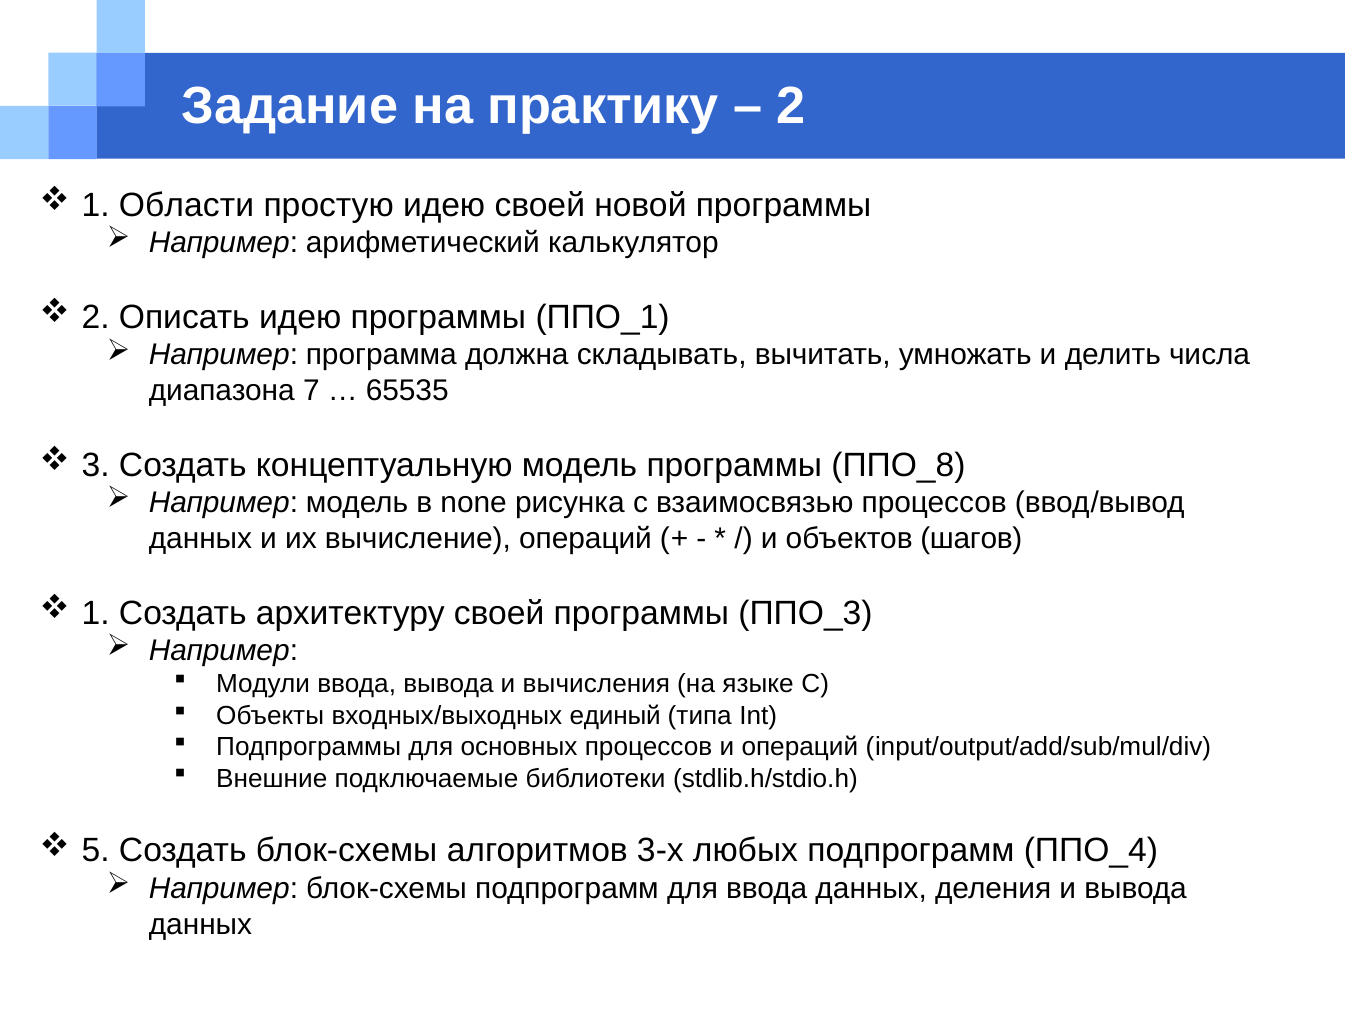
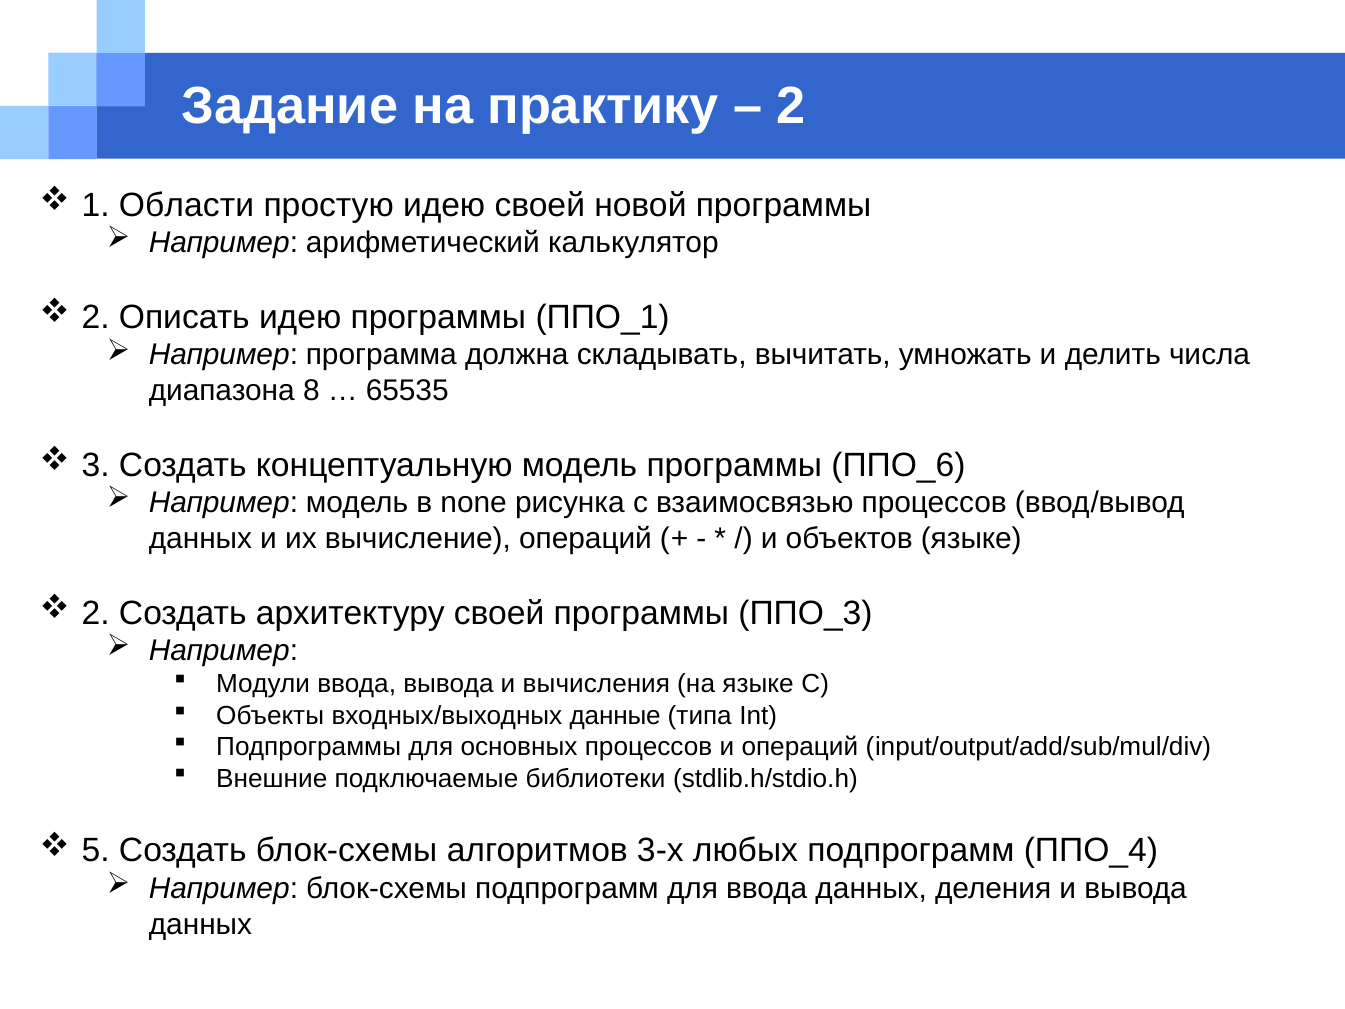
7: 7 -> 8
ППО_8: ППО_8 -> ППО_6
объектов шагов: шагов -> языке
1 at (96, 613): 1 -> 2
единый: единый -> данные
